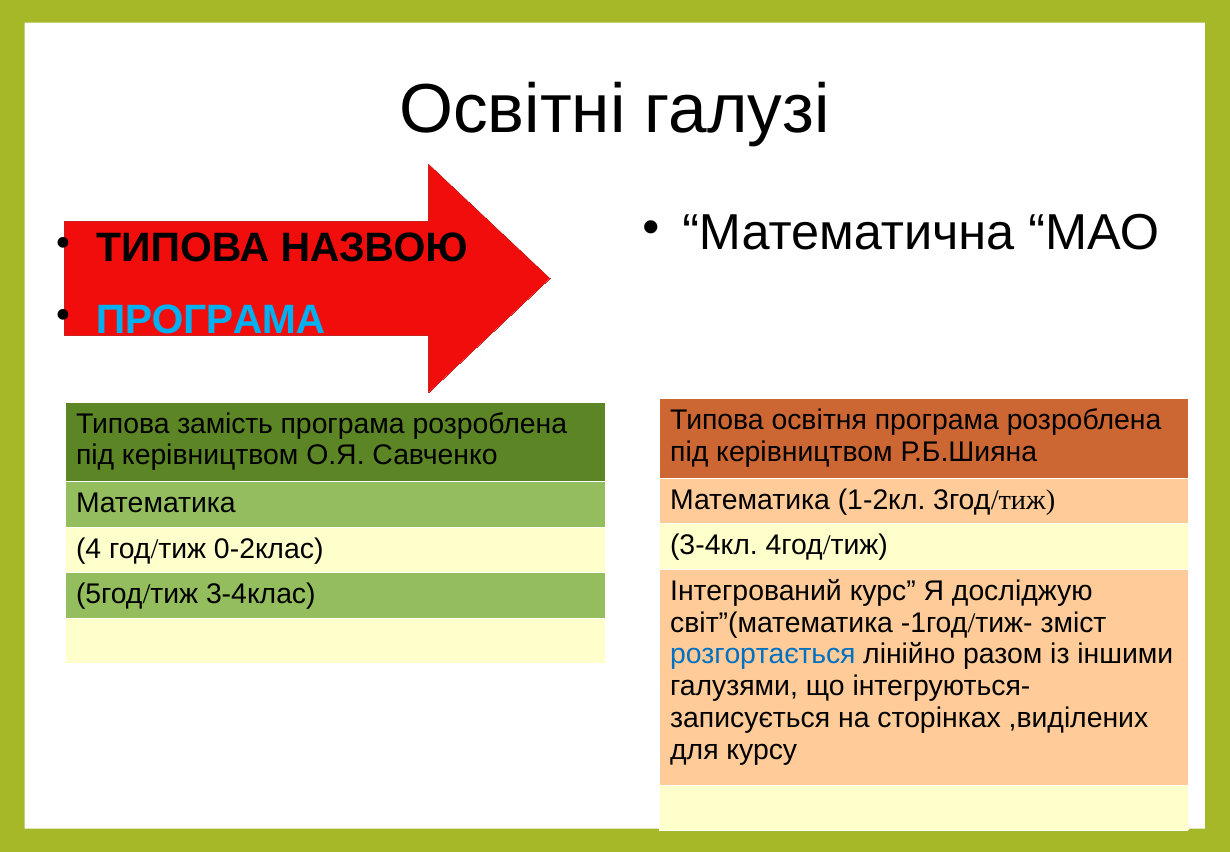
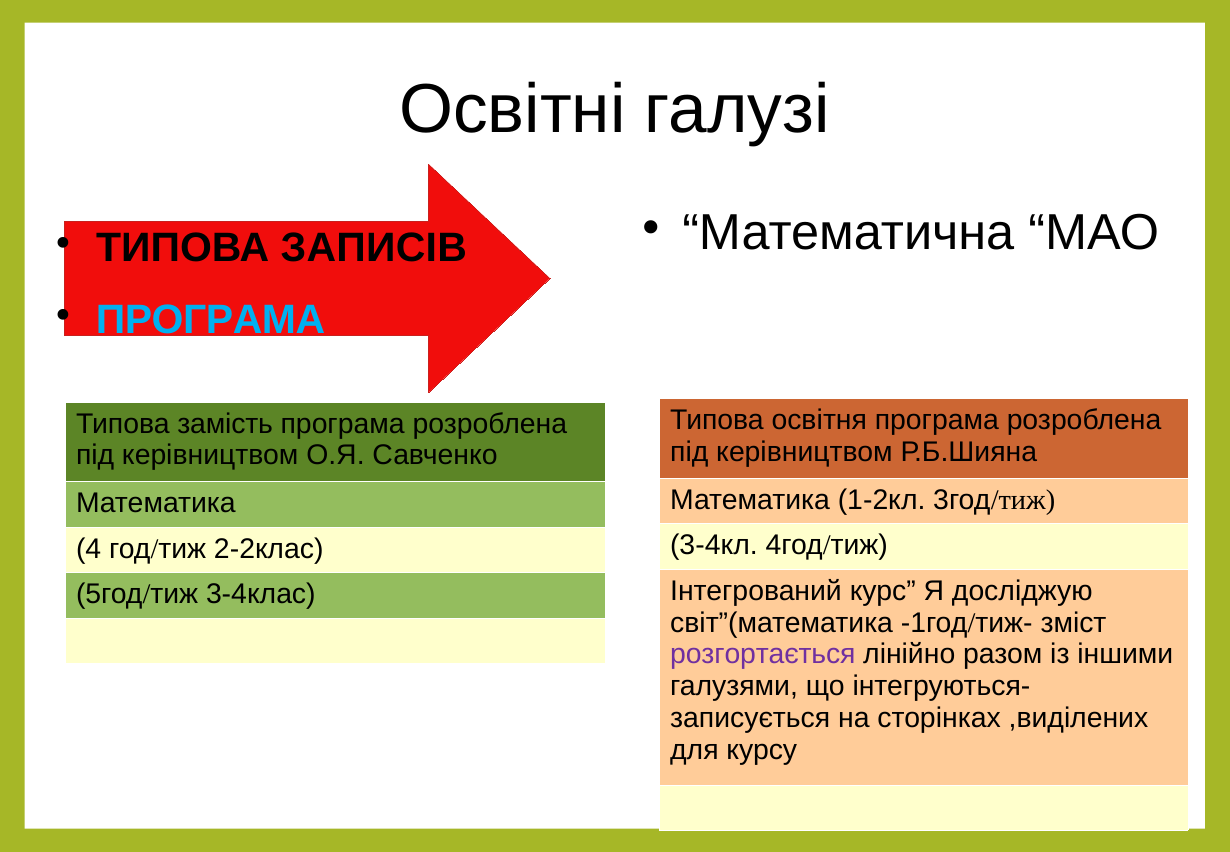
НАЗВОЮ: НАЗВОЮ -> ЗАПИСІВ
0-2клас: 0-2клас -> 2-2клас
розгортається colour: blue -> purple
